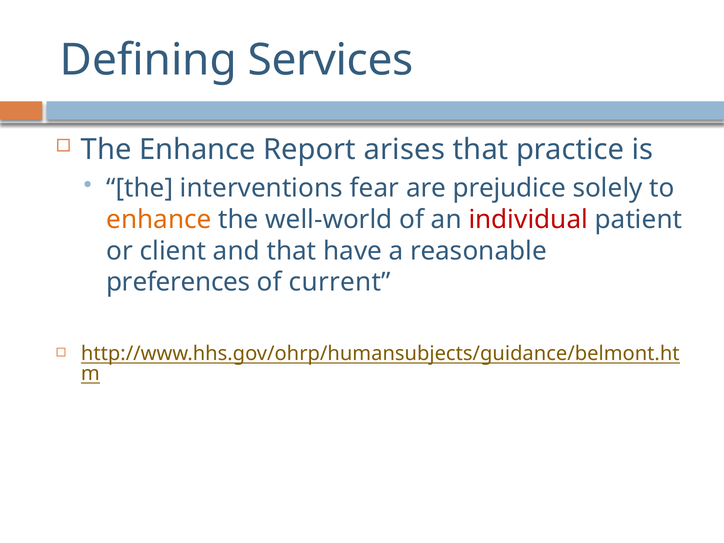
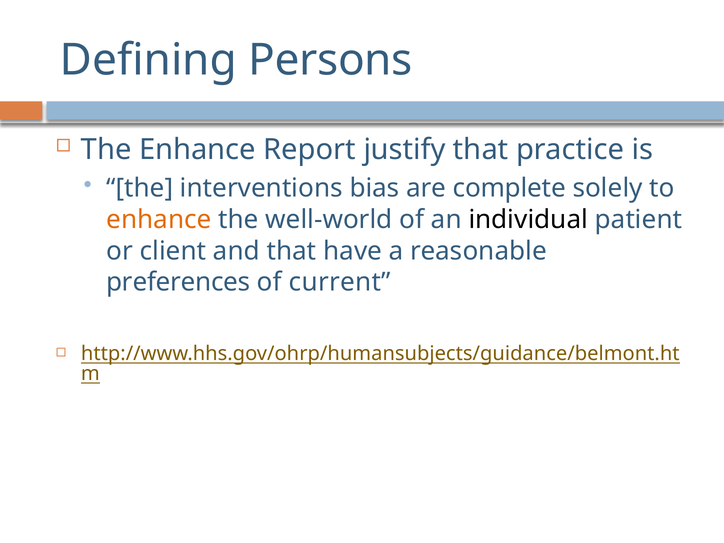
Services: Services -> Persons
arises: arises -> justify
fear: fear -> bias
prejudice: prejudice -> complete
individual colour: red -> black
